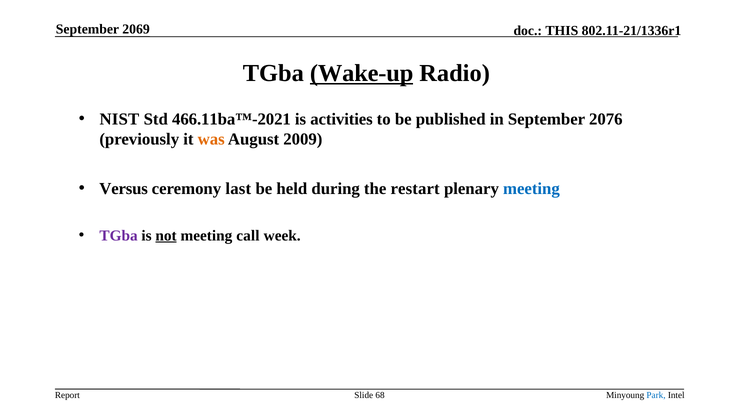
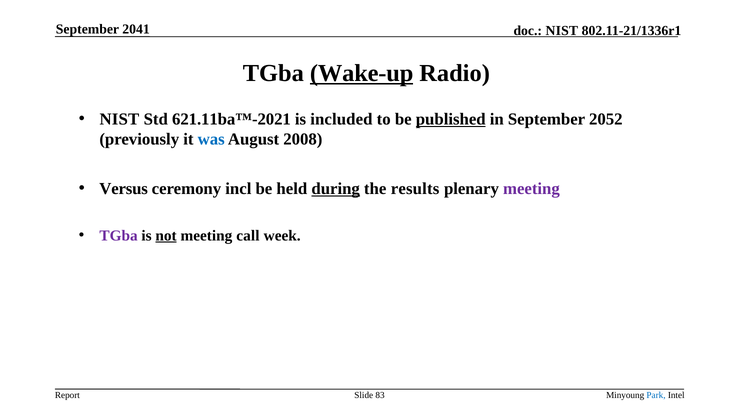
2069: 2069 -> 2041
THIS at (562, 31): THIS -> NIST
466.11ba™-2021: 466.11ba™-2021 -> 621.11ba™-2021
activities: activities -> included
published underline: none -> present
2076: 2076 -> 2052
was colour: orange -> blue
2009: 2009 -> 2008
last: last -> incl
during underline: none -> present
restart: restart -> results
meeting at (531, 189) colour: blue -> purple
68: 68 -> 83
